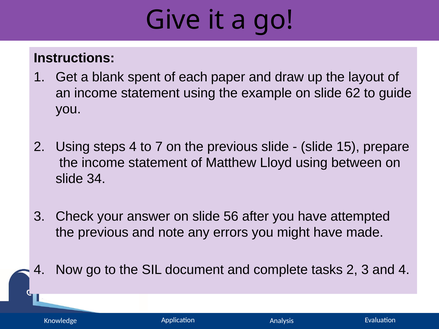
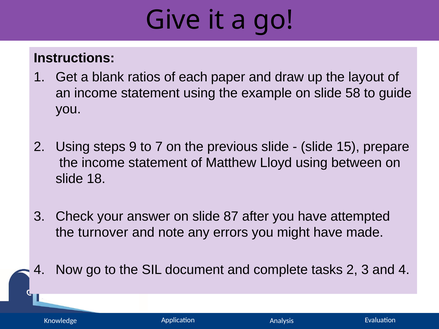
spent: spent -> ratios
62: 62 -> 58
steps 4: 4 -> 9
34: 34 -> 18
56: 56 -> 87
previous at (103, 233): previous -> turnover
